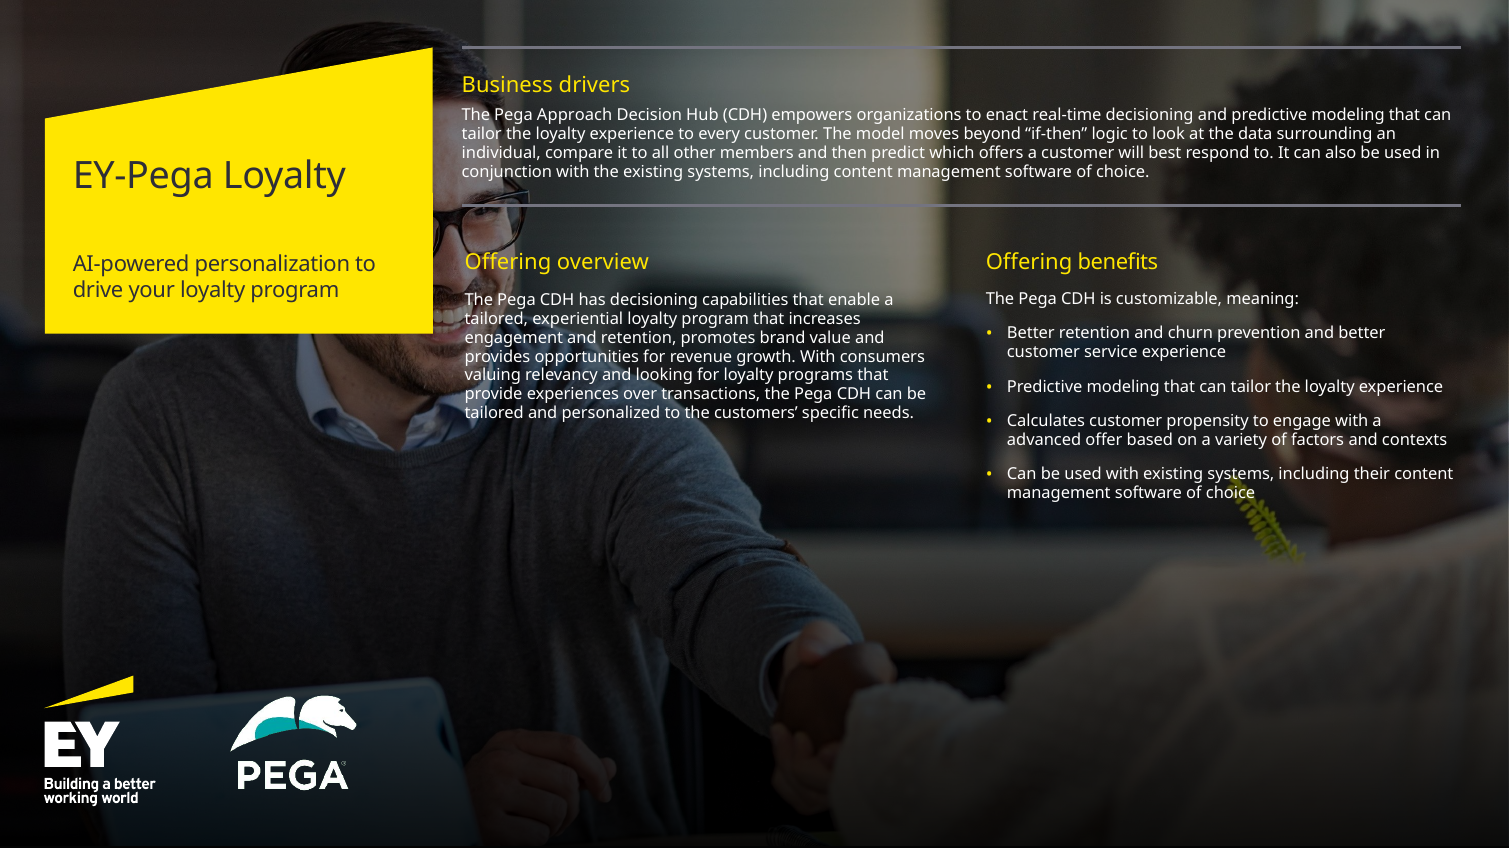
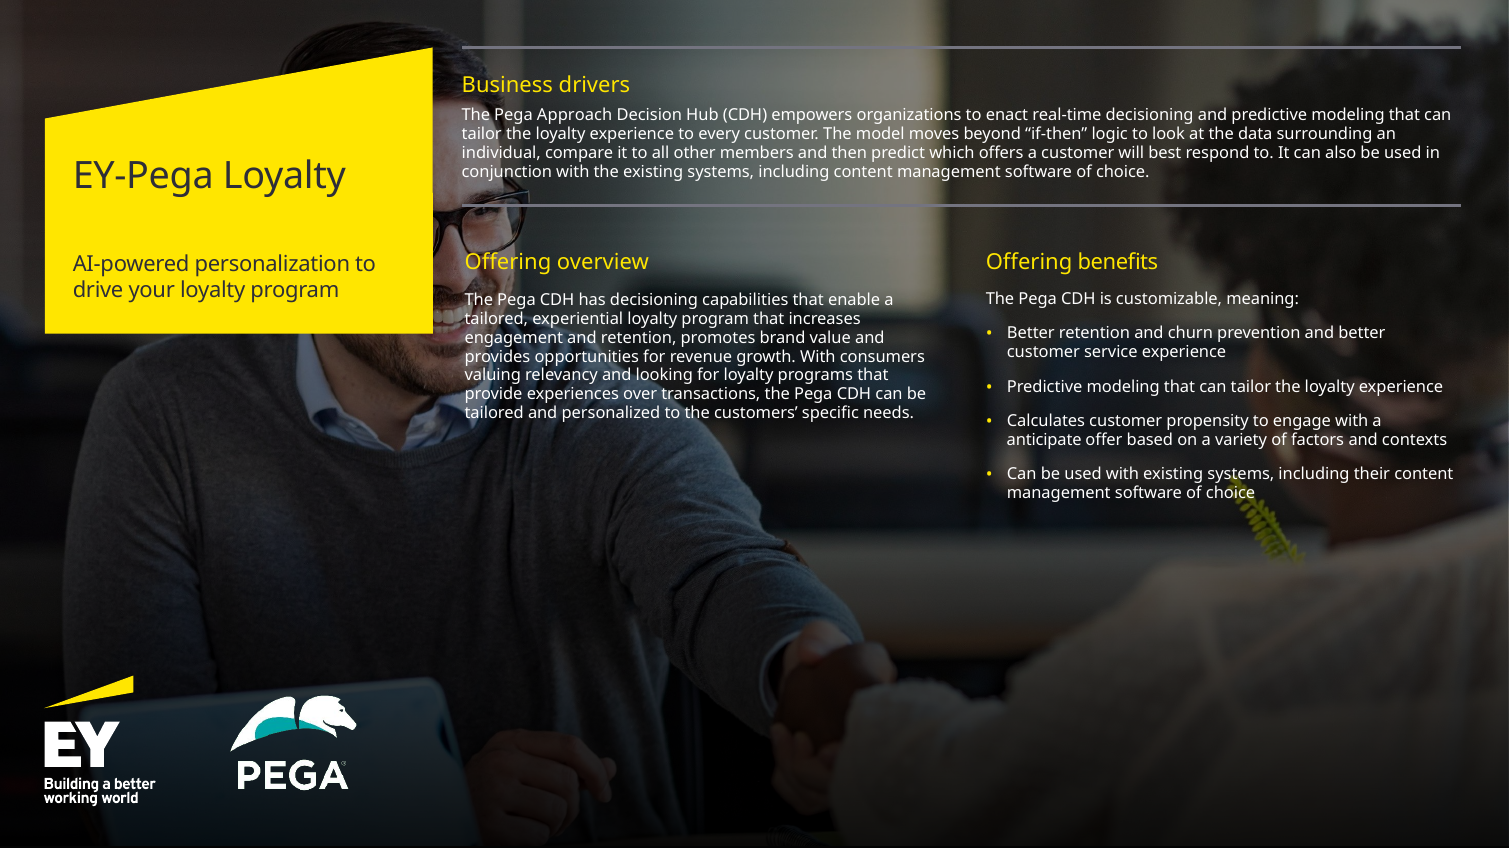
advanced: advanced -> anticipate
